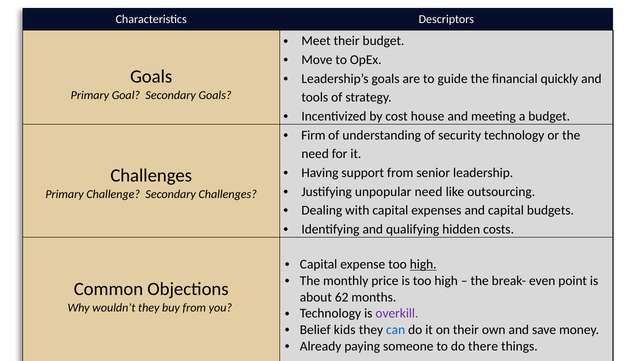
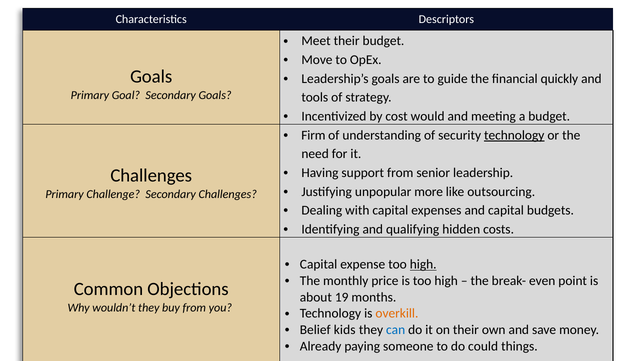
house: house -> would
technology at (514, 135) underline: none -> present
unpopular need: need -> more
62: 62 -> 19
overkill colour: purple -> orange
there: there -> could
